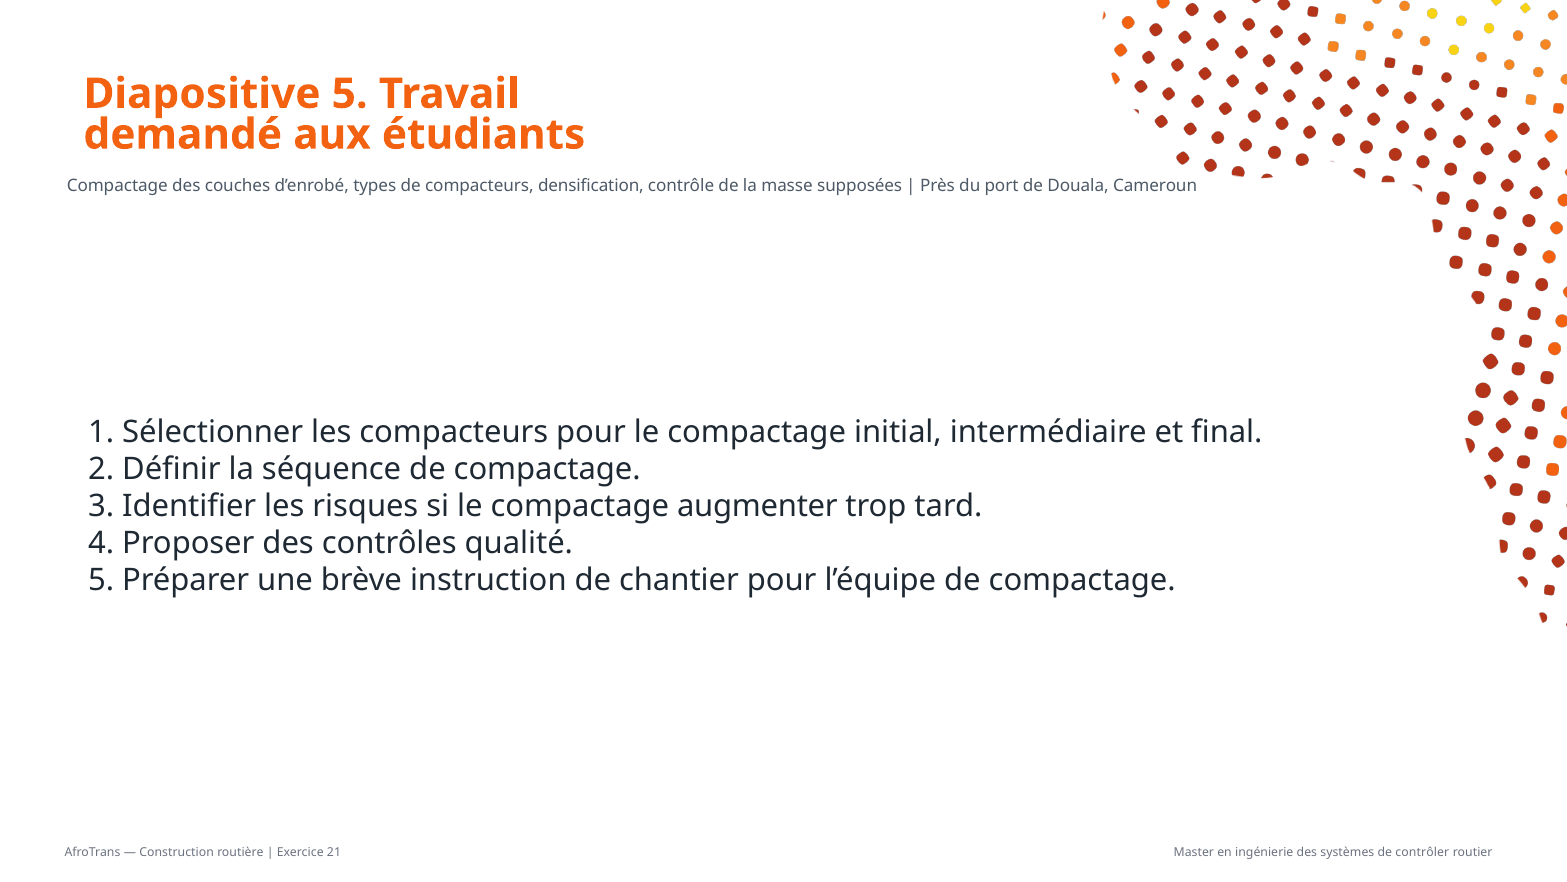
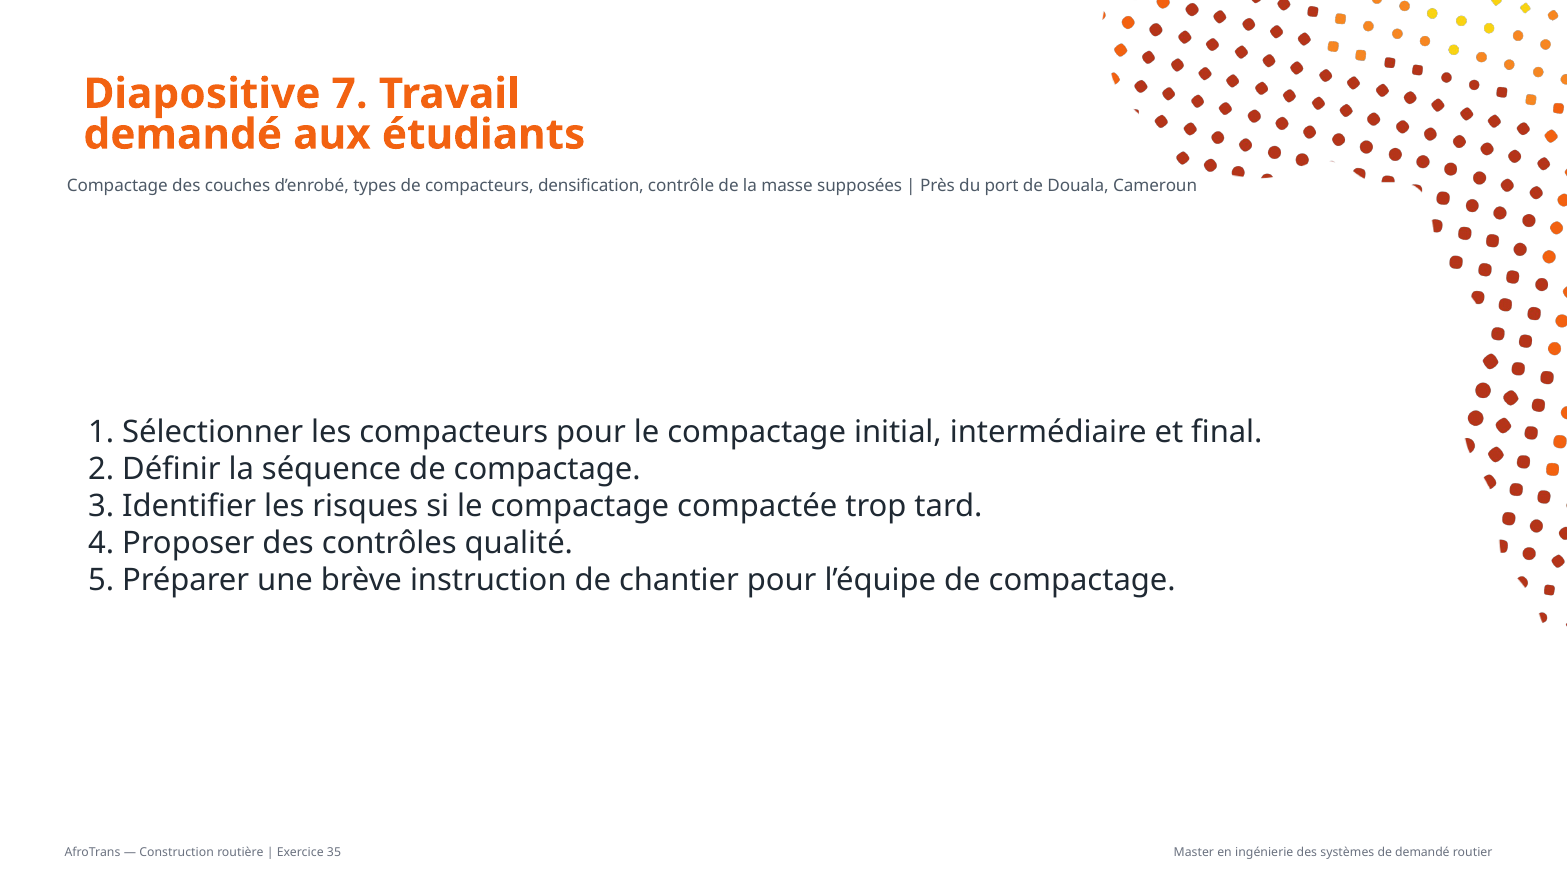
Diapositive 5: 5 -> 7
augmenter: augmenter -> compactée
21: 21 -> 35
de contrôler: contrôler -> demandé
